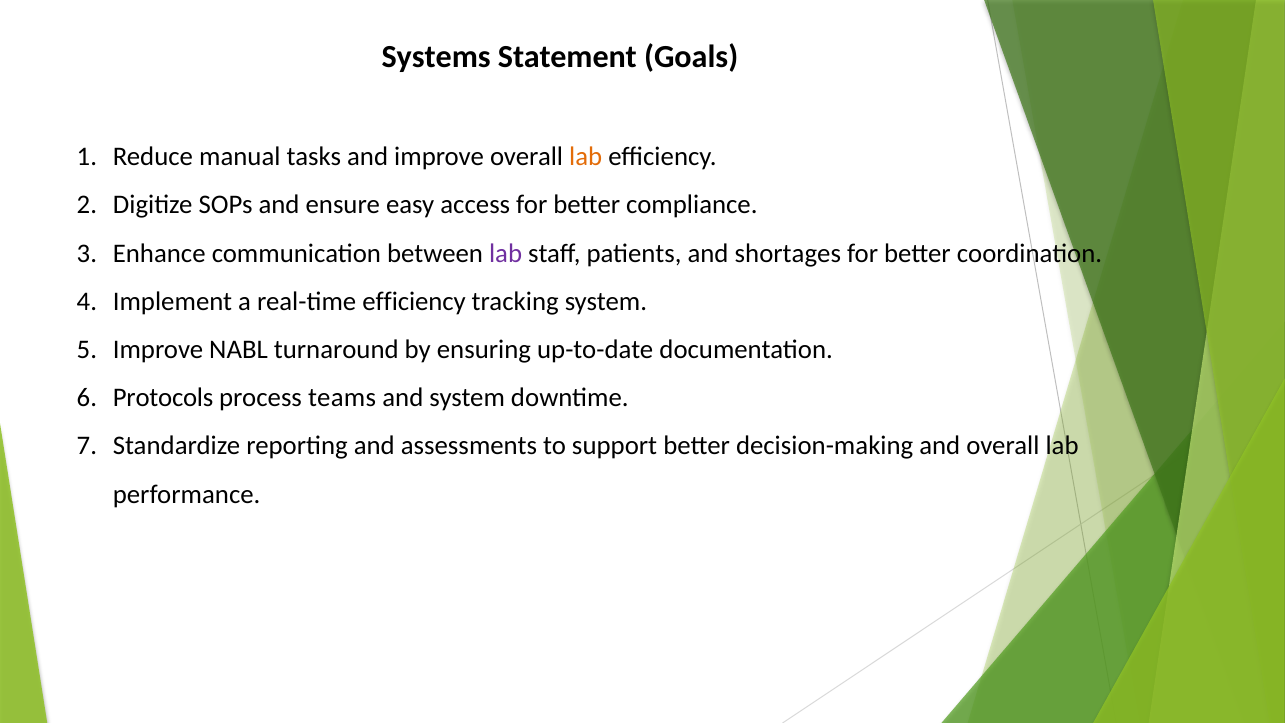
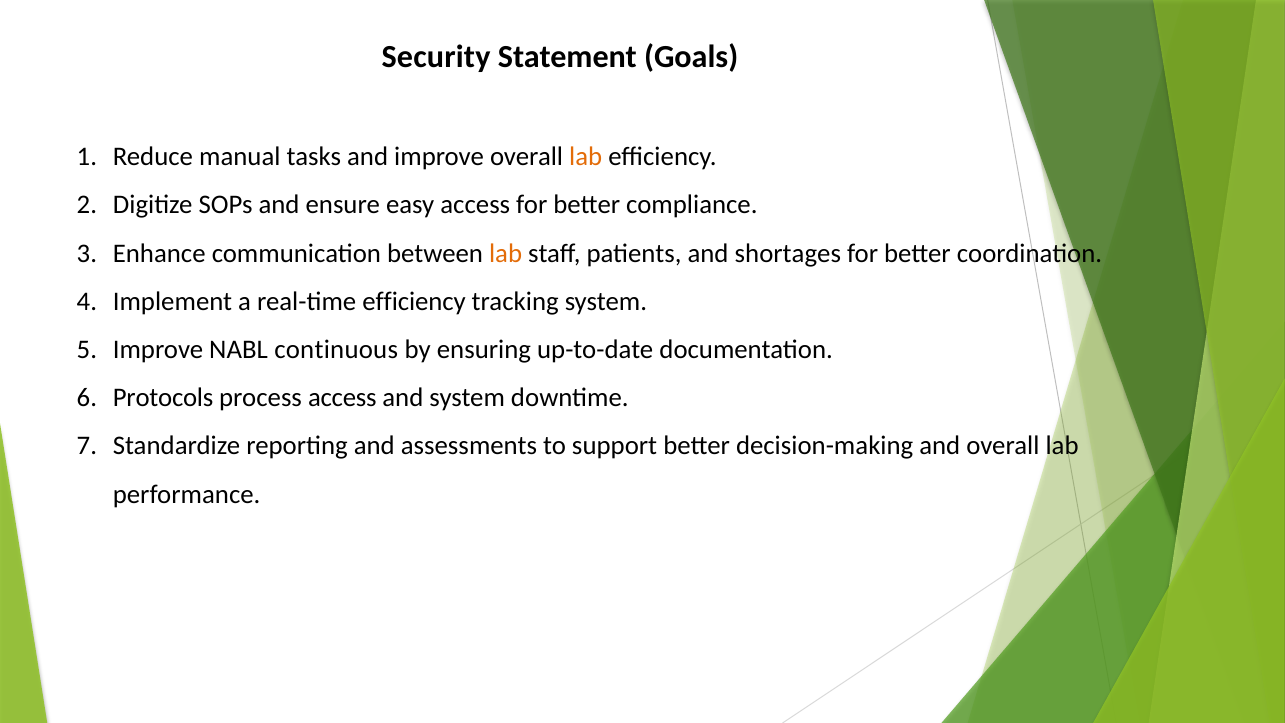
Systems: Systems -> Security
lab at (506, 253) colour: purple -> orange
turnaround: turnaround -> continuous
process teams: teams -> access
